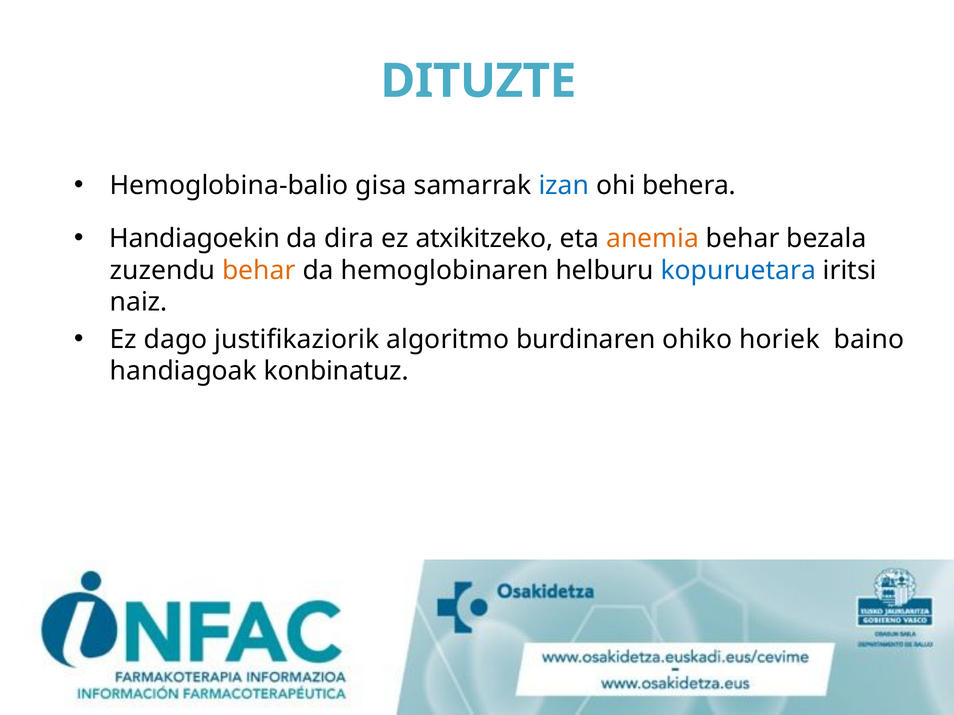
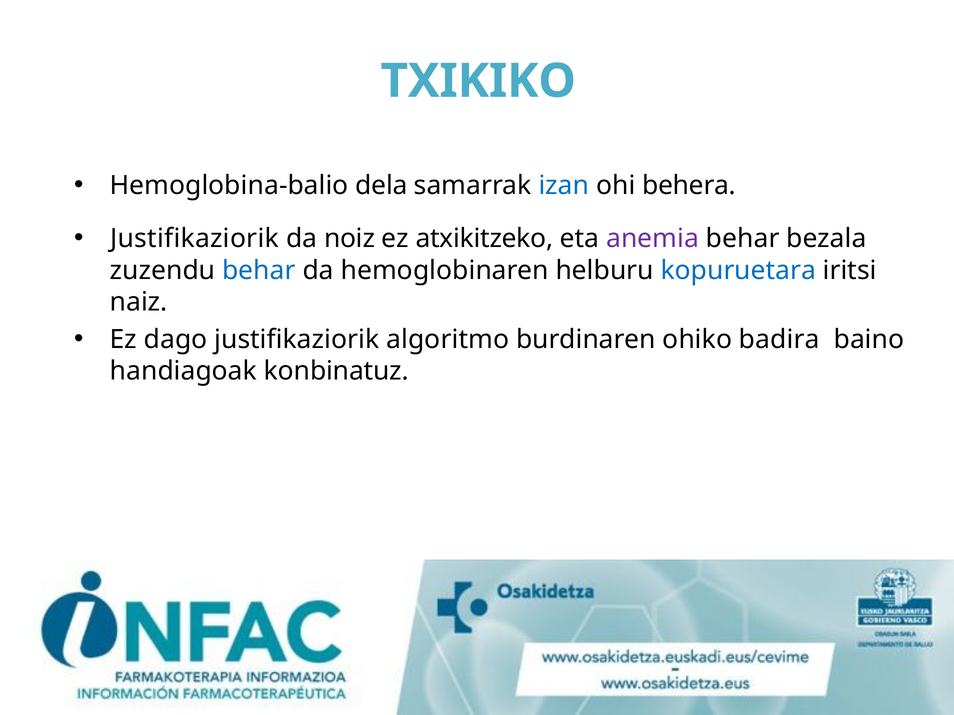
DITUZTE: DITUZTE -> TXIKIKO
gisa: gisa -> dela
Handiagoekin at (195, 239): Handiagoekin -> Justifikaziorik
dira: dira -> noiz
anemia colour: orange -> purple
behar at (259, 271) colour: orange -> blue
horiek: horiek -> badira
